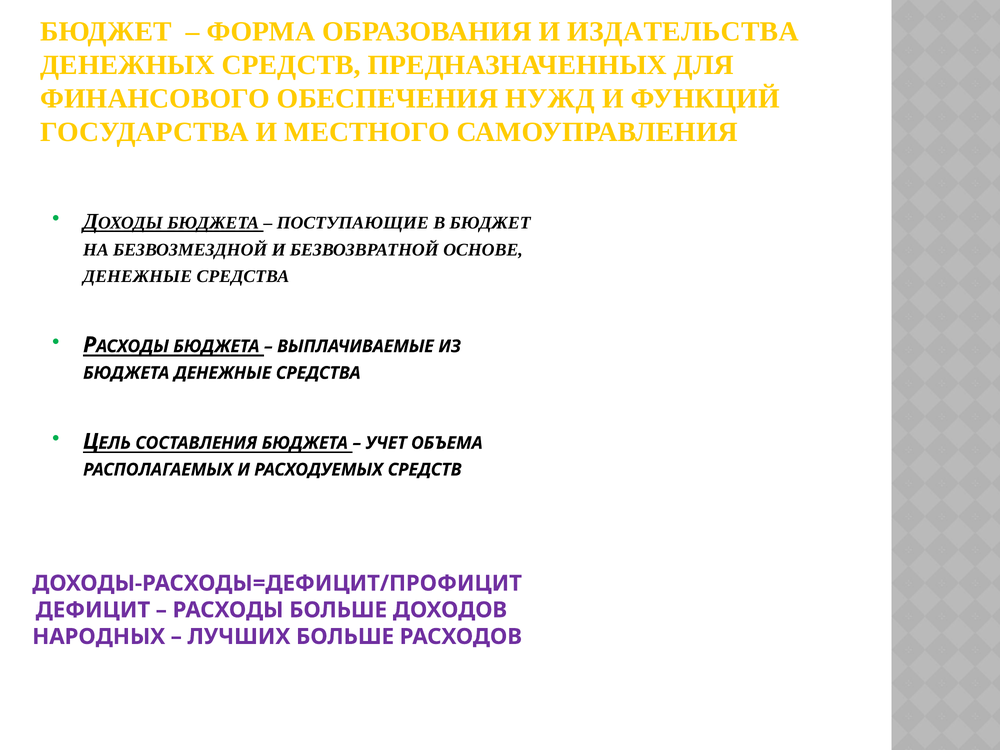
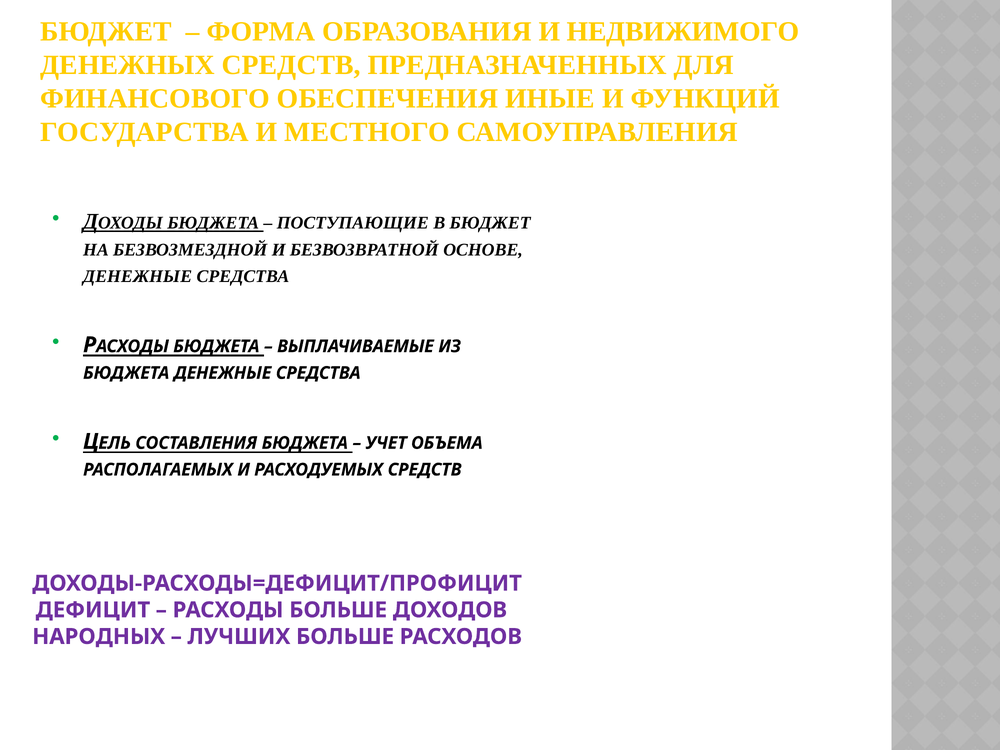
ИЗДАТЕЛЬСТВА: ИЗДАТЕЛЬСТВА -> НЕДВИЖИМОГО
НУЖД: НУЖД -> ИНЫЕ
